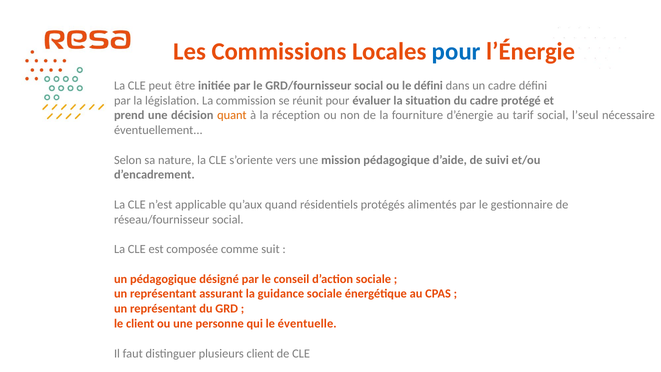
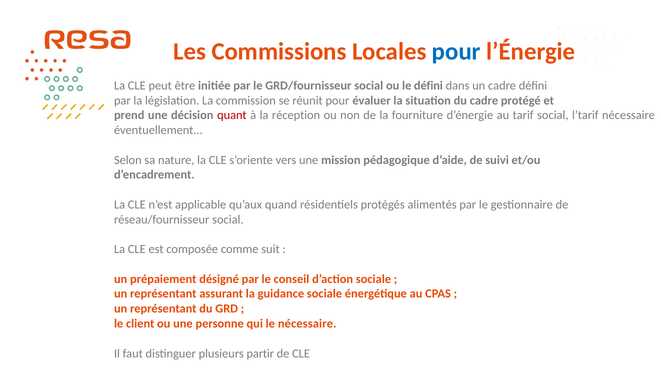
quant colour: orange -> red
l’seul: l’seul -> l’tarif
un pédagogique: pédagogique -> prépaiement
le éventuelle: éventuelle -> nécessaire
plusieurs client: client -> partir
